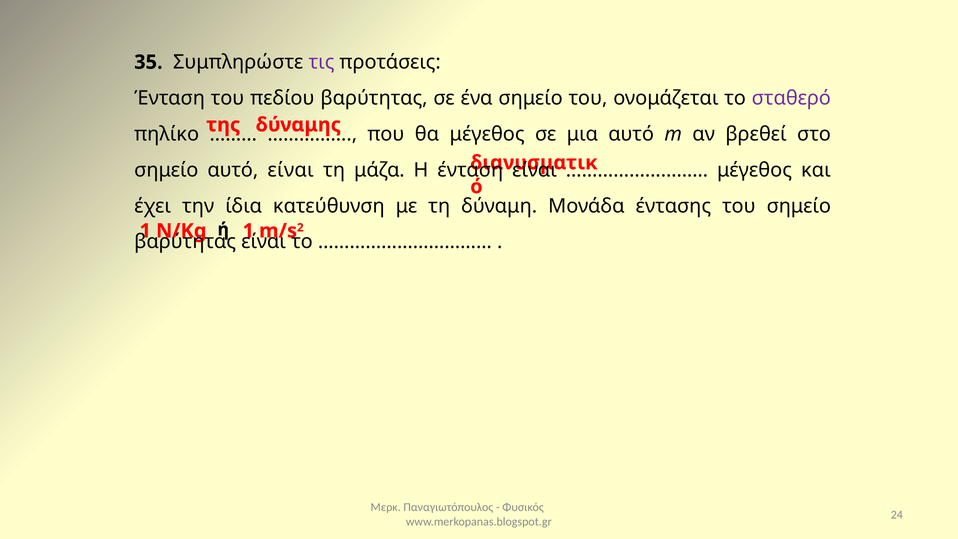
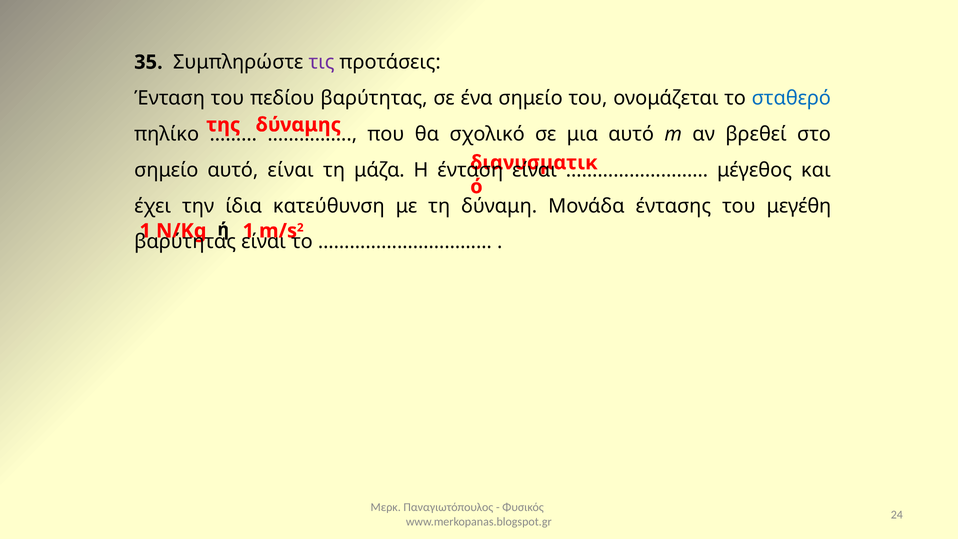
σταθερό colour: purple -> blue
θα μέγεθος: μέγεθος -> σχολικό
του σημείο: σημείο -> μεγέθη
